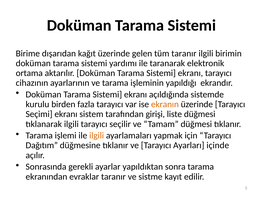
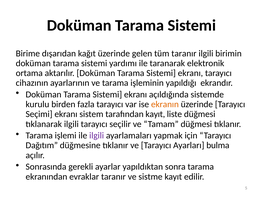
tarafından girişi: girişi -> kayıt
ilgili at (97, 136) colour: orange -> purple
içinde: içinde -> bulma
